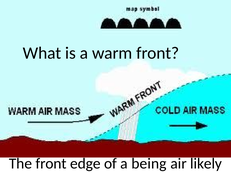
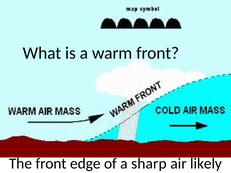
being: being -> sharp
